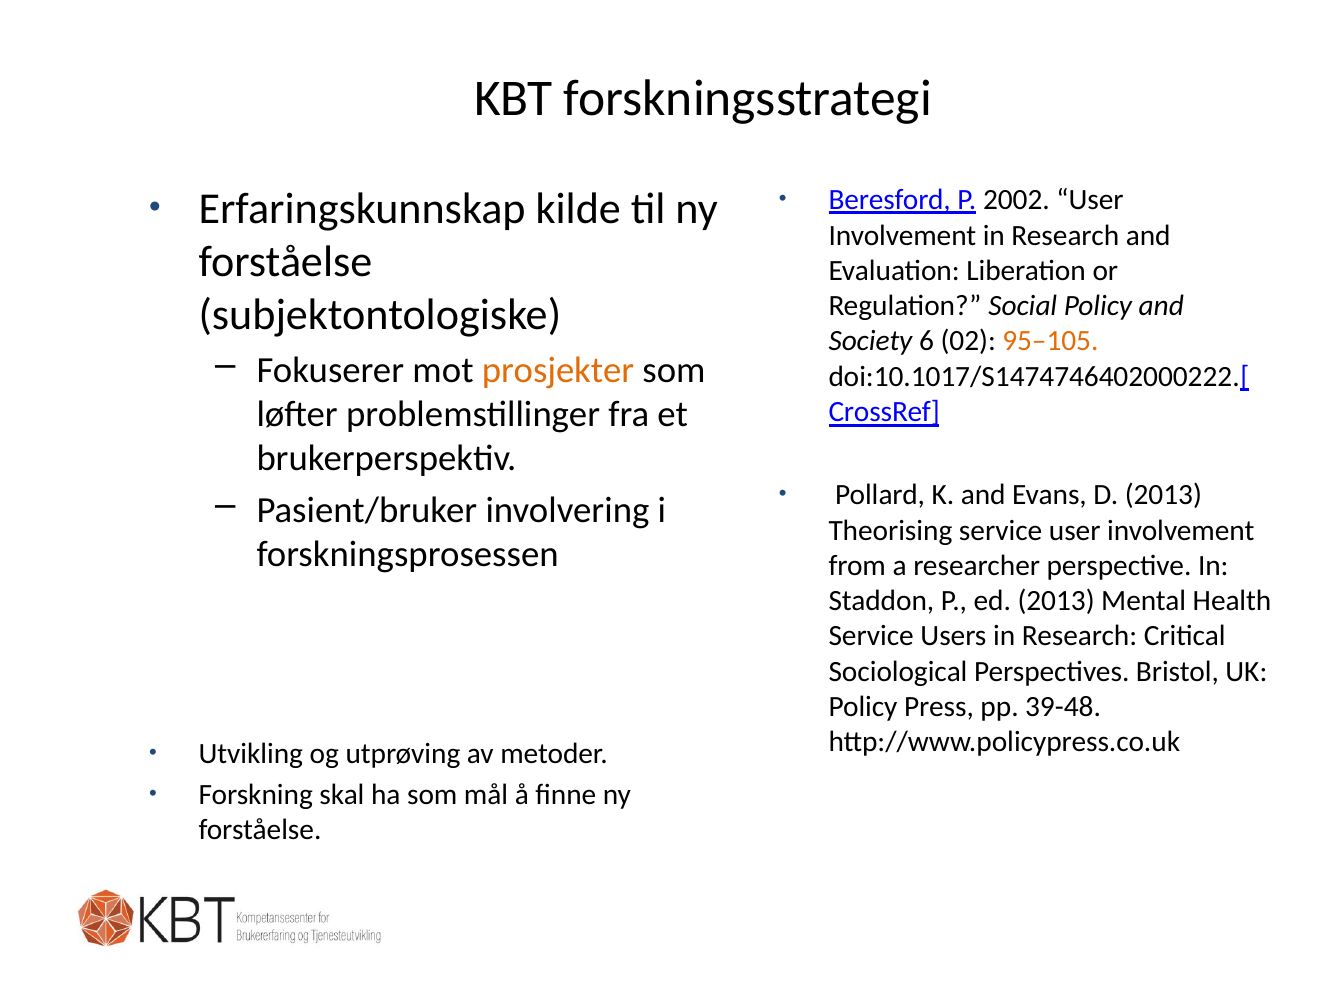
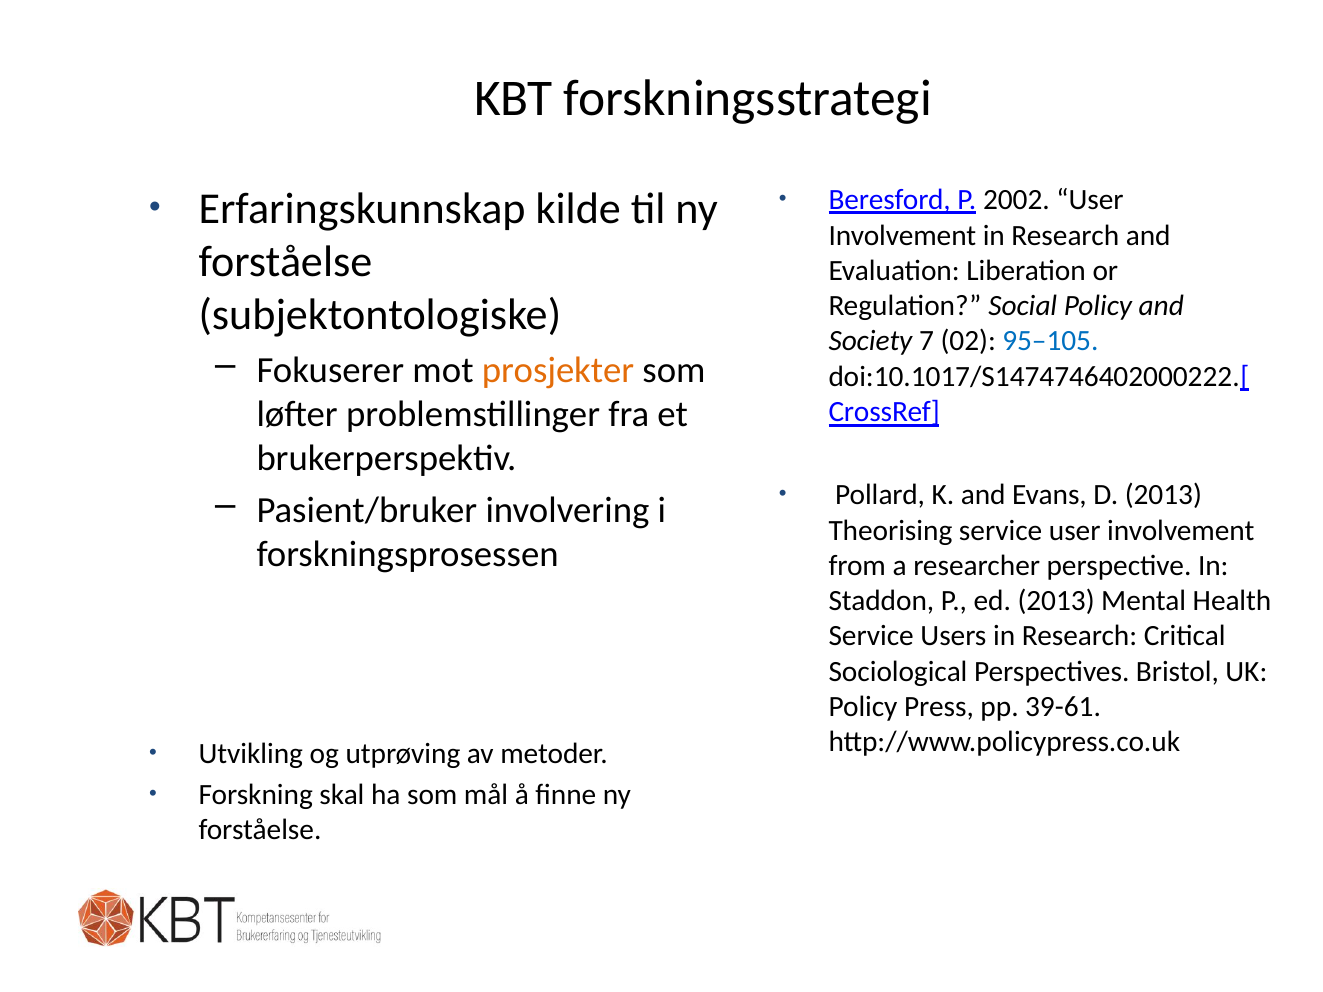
6: 6 -> 7
95–105 colour: orange -> blue
39-48: 39-48 -> 39-61
